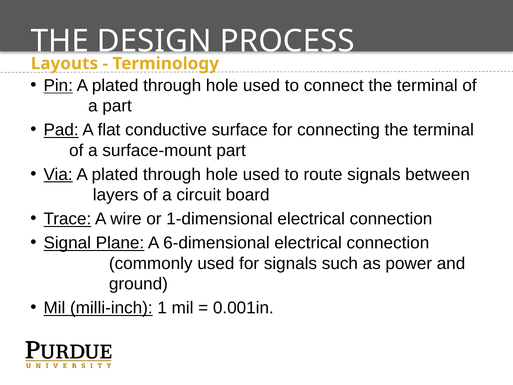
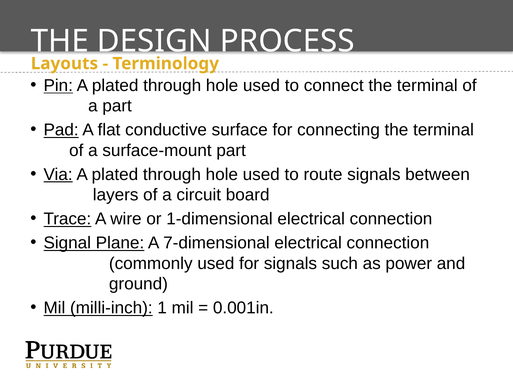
6-dimensional: 6-dimensional -> 7-dimensional
